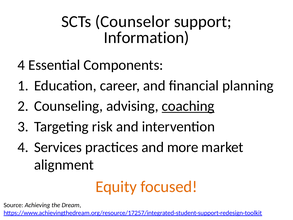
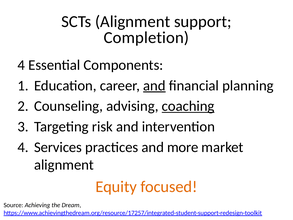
SCTs Counselor: Counselor -> Alignment
Information: Information -> Completion
and at (154, 86) underline: none -> present
